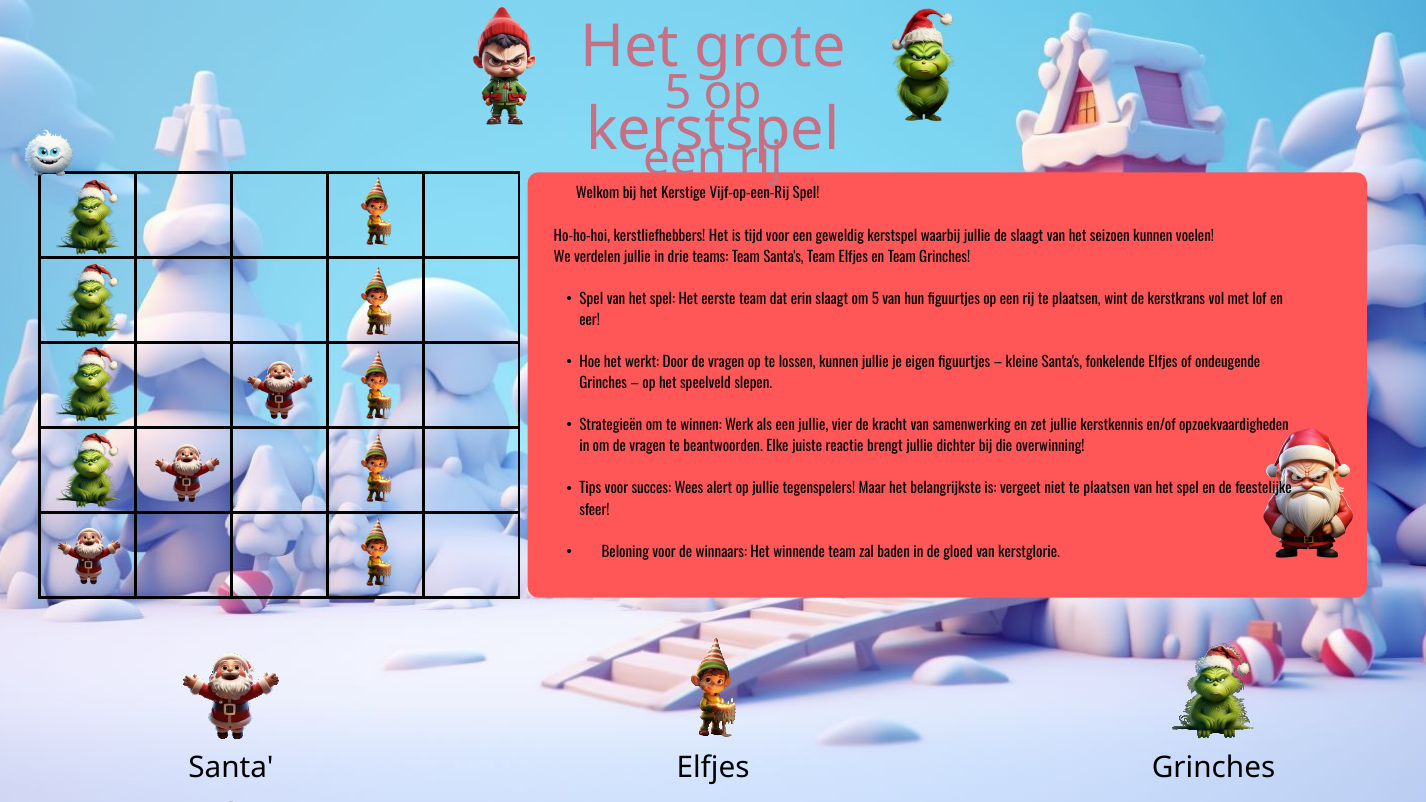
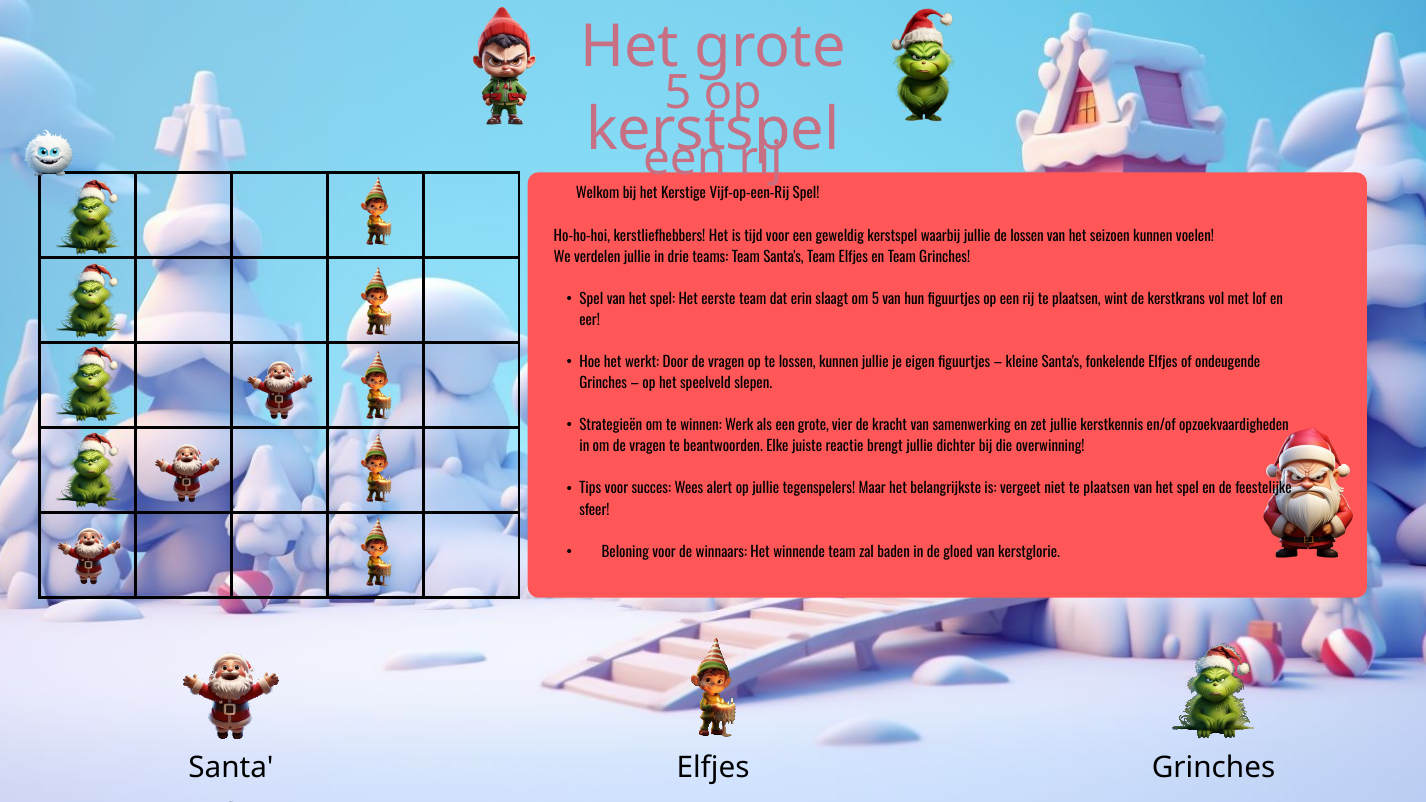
de slaagt: slaagt -> lossen
een jullie: jullie -> grote
